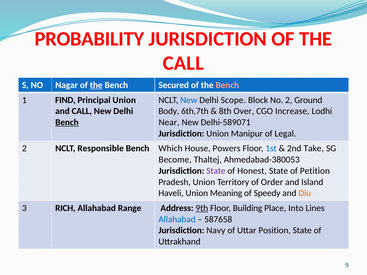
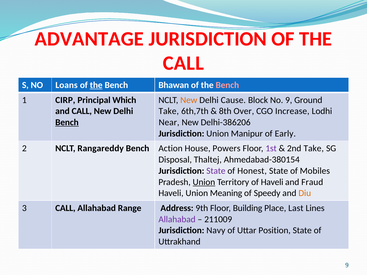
PROBABILITY: PROBABILITY -> ADVANTAGE
Nagar: Nagar -> Loans
Secured: Secured -> Bhawan
FIND: FIND -> CIRP
Principal Union: Union -> Which
New at (189, 100) colour: blue -> orange
Scope: Scope -> Cause
No 2: 2 -> 9
Body at (169, 111): Body -> Take
Delhi-589071: Delhi-589071 -> Delhi-386206
Legal: Legal -> Early
Responsible: Responsible -> Rangareddy
Which: Which -> Action
1st colour: blue -> purple
Become: Become -> Disposal
Ahmedabad-380053: Ahmedabad-380053 -> Ahmedabad-380154
Petition: Petition -> Mobiles
Union at (204, 182) underline: none -> present
of Order: Order -> Haveli
Island: Island -> Fraud
3 RICH: RICH -> CALL
9th underline: present -> none
Into: Into -> Last
Allahabad at (177, 219) colour: blue -> purple
587658: 587658 -> 211009
